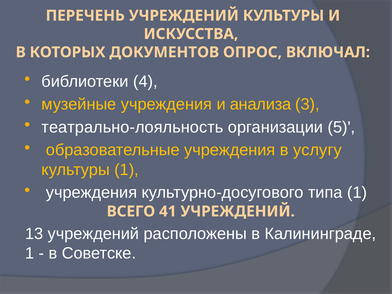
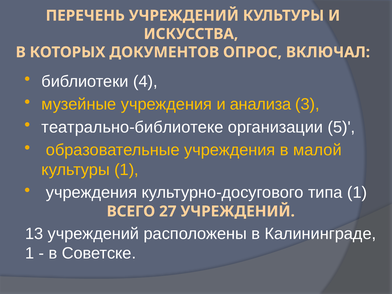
театрально-лояльность: театрально-лояльность -> театрально-библиотеке
услугу: услугу -> малой
41: 41 -> 27
